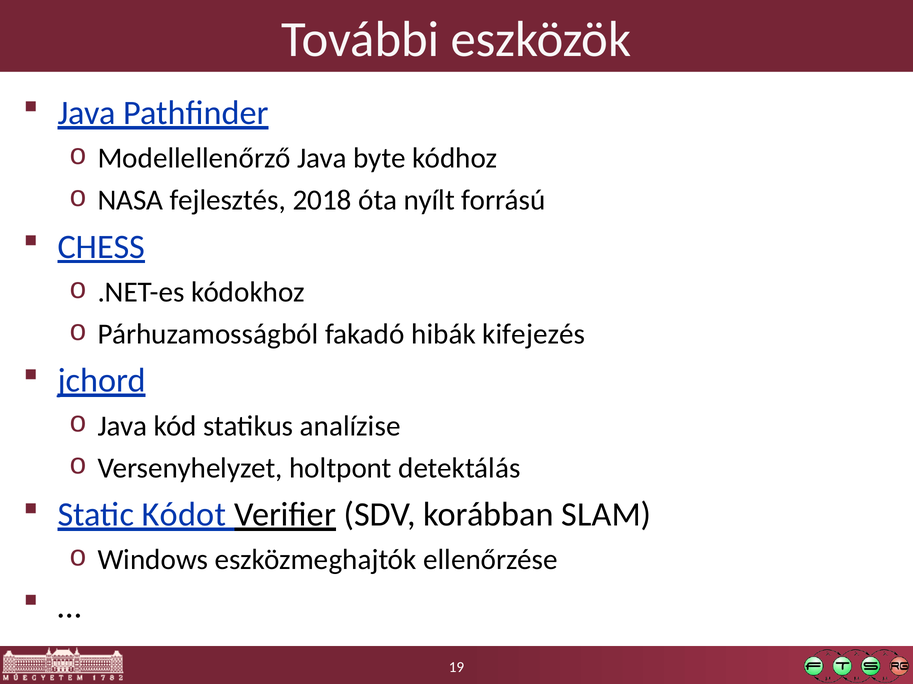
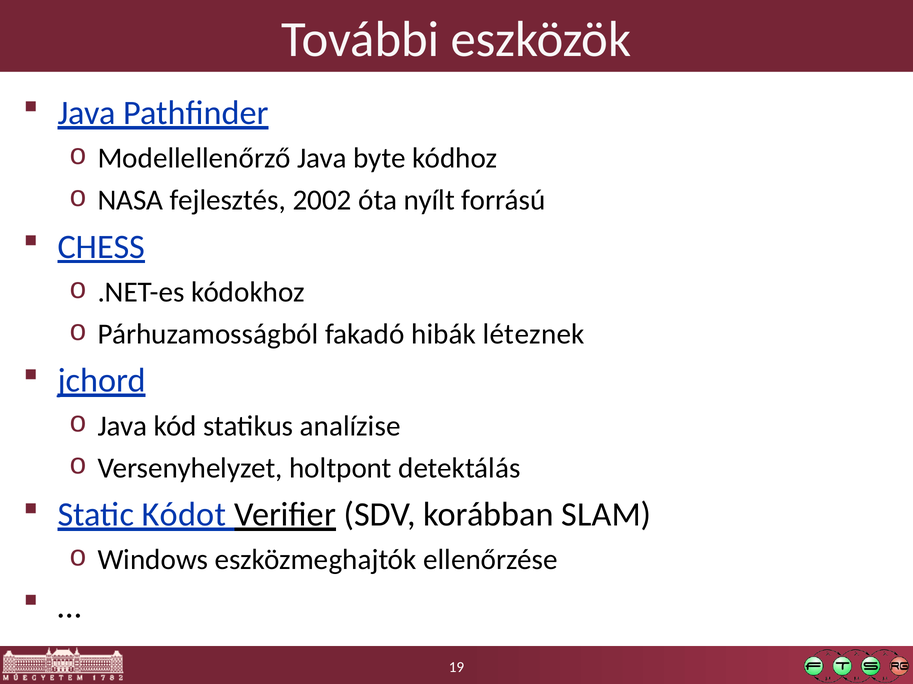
2018: 2018 -> 2002
kifejezés: kifejezés -> léteznek
